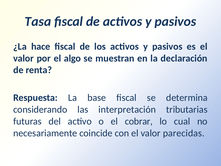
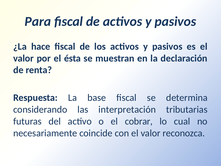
Tasa: Tasa -> Para
algo: algo -> ésta
parecidas: parecidas -> reconozca
